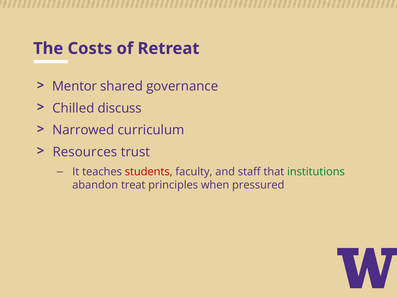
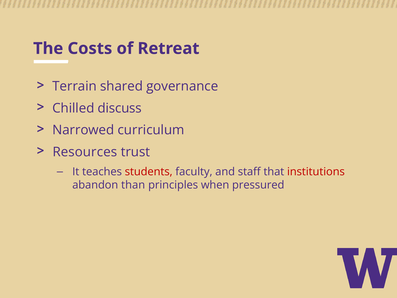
Mentor: Mentor -> Terrain
institutions colour: green -> red
treat: treat -> than
